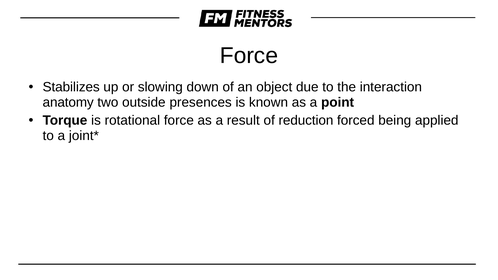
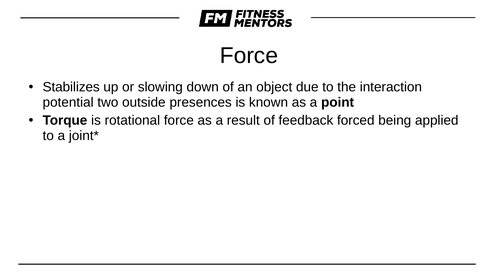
anatomy: anatomy -> potential
reduction: reduction -> feedback
